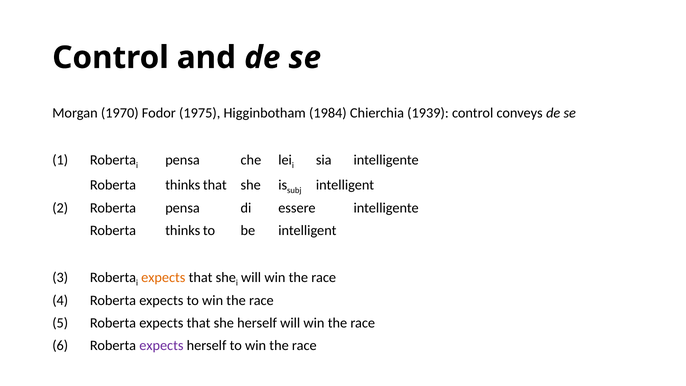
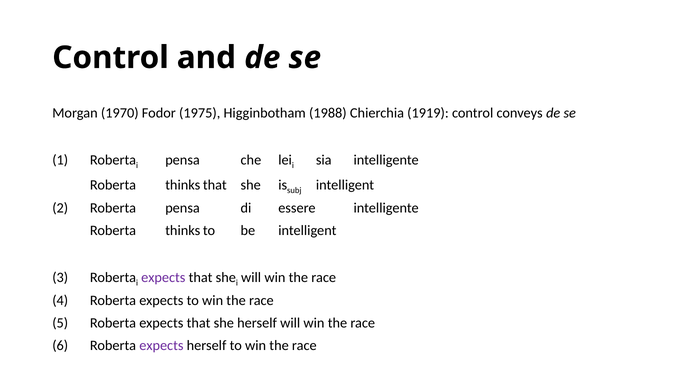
1984: 1984 -> 1988
1939: 1939 -> 1919
expects at (163, 277) colour: orange -> purple
